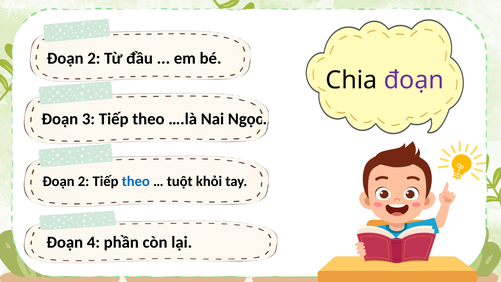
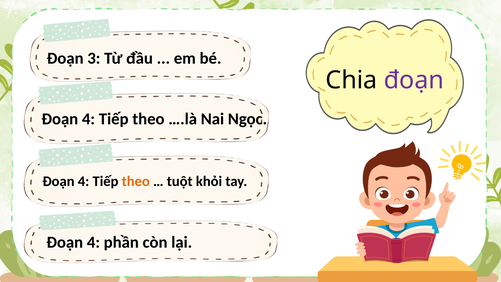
2 at (94, 58): 2 -> 3
3 at (88, 119): 3 -> 4
2 at (84, 181): 2 -> 4
theo at (136, 181) colour: blue -> orange
